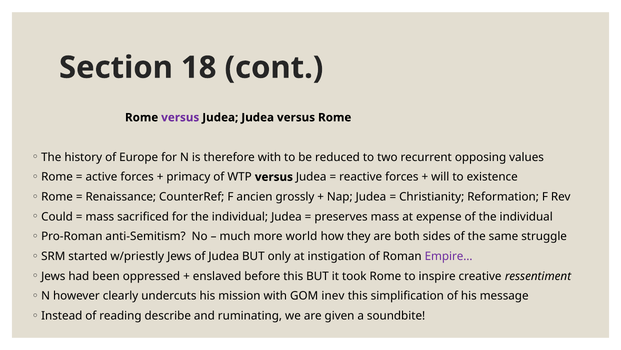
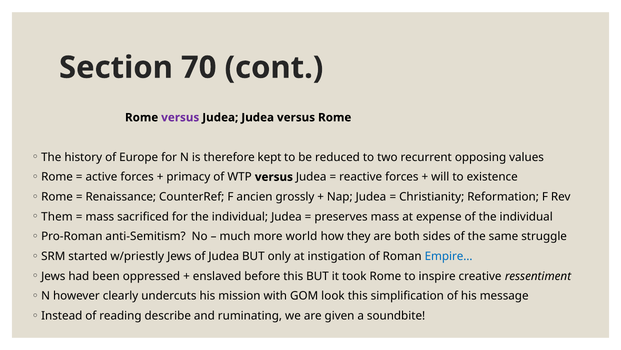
18: 18 -> 70
therefore with: with -> kept
Could: Could -> Them
Empire… colour: purple -> blue
inev: inev -> look
